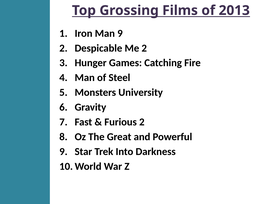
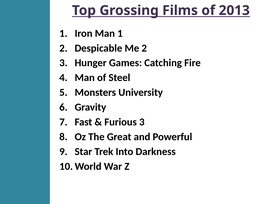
Man 9: 9 -> 1
Furious 2: 2 -> 3
